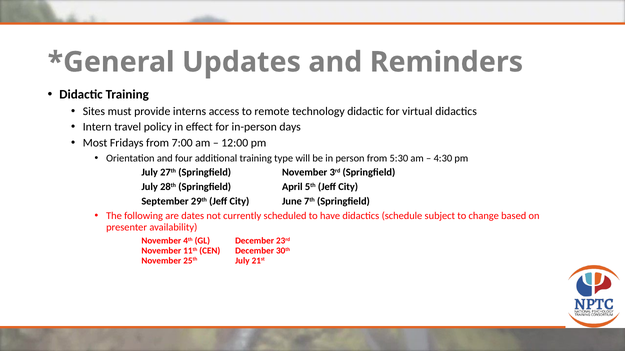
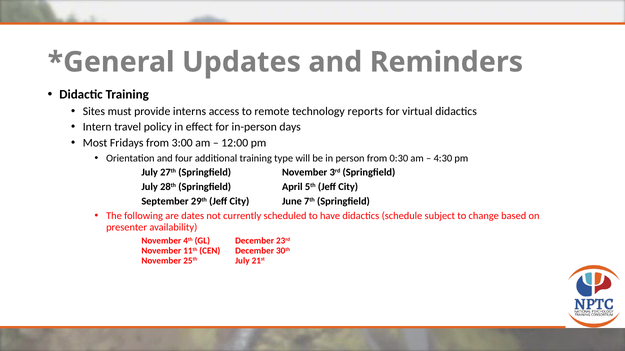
technology didactic: didactic -> reports
7:00: 7:00 -> 3:00
5:30: 5:30 -> 0:30
